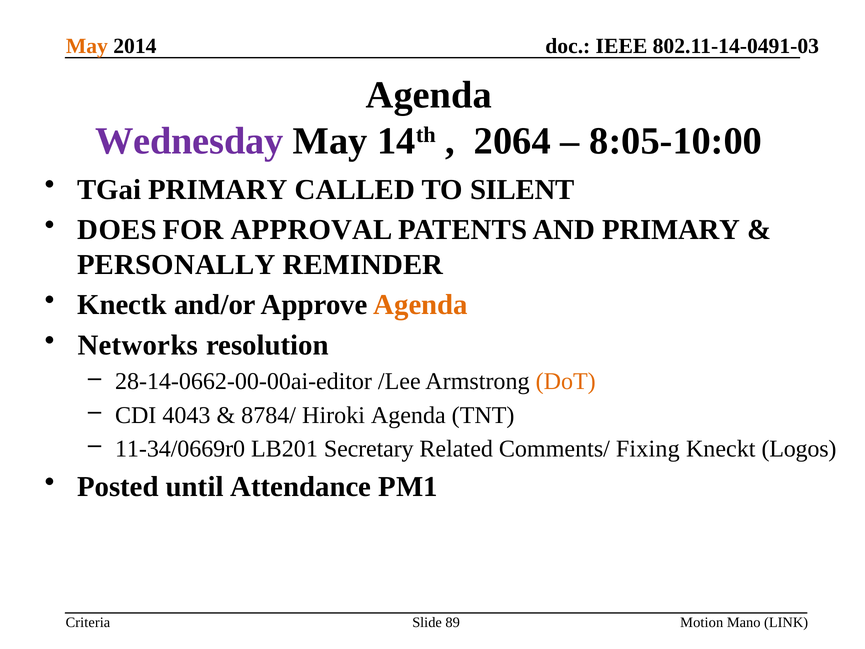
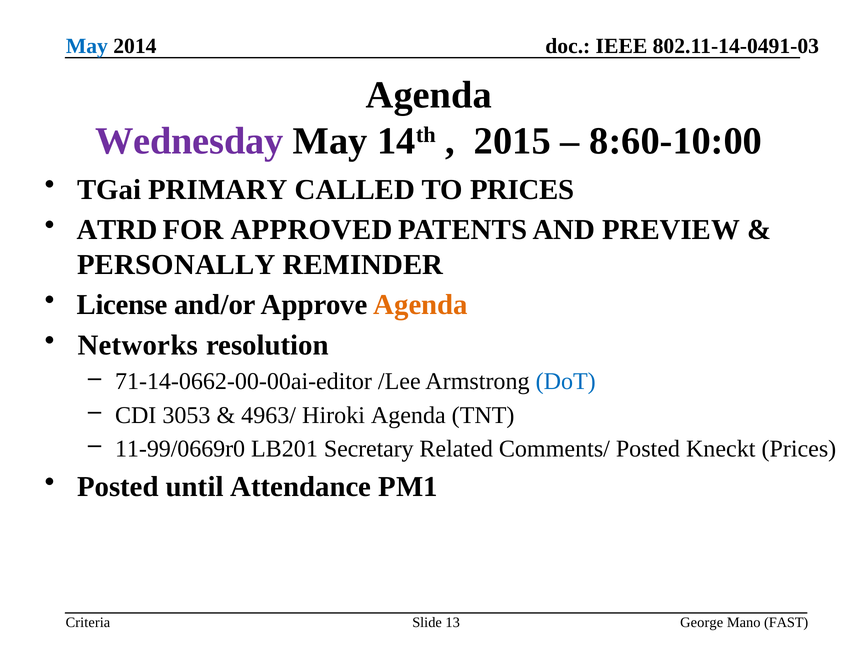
May at (87, 46) colour: orange -> blue
2064: 2064 -> 2015
8:05-10:00: 8:05-10:00 -> 8:60-10:00
TO SILENT: SILENT -> PRICES
DOES: DOES -> ATRD
APPROVAL: APPROVAL -> APPROVED
AND PRIMARY: PRIMARY -> PREVIEW
Knectk: Knectk -> License
28-14-0662-00-00ai-editor: 28-14-0662-00-00ai-editor -> 71-14-0662-00-00ai-editor
DoT colour: orange -> blue
4043: 4043 -> 3053
8784/: 8784/ -> 4963/
11-34/0669r0: 11-34/0669r0 -> 11-99/0669r0
Comments/ Fixing: Fixing -> Posted
Kneckt Logos: Logos -> Prices
89: 89 -> 13
Motion: Motion -> George
LINK: LINK -> FAST
